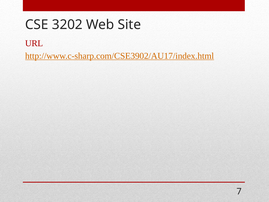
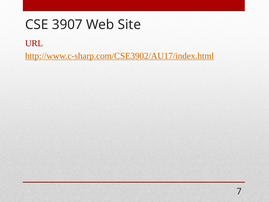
3202: 3202 -> 3907
